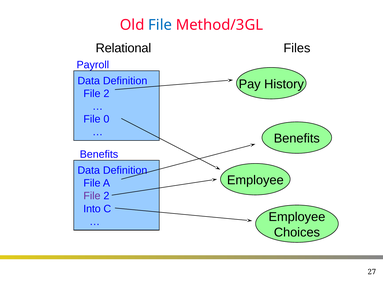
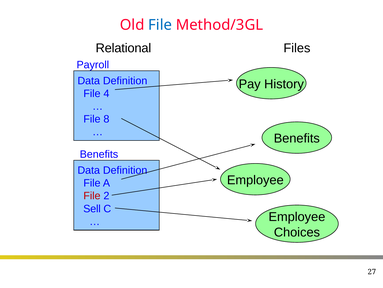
2 at (106, 93): 2 -> 4
0: 0 -> 8
File at (92, 195) colour: purple -> red
Into: Into -> Sell
